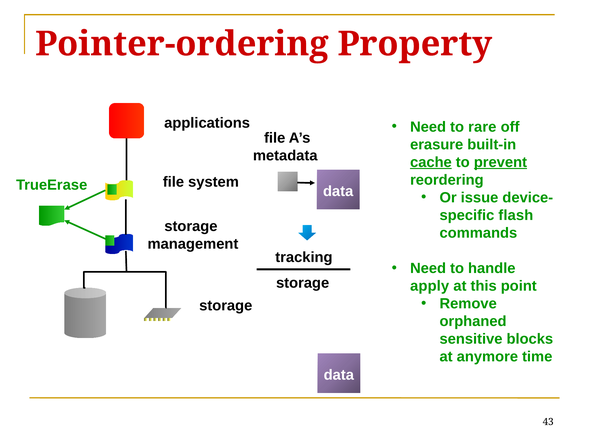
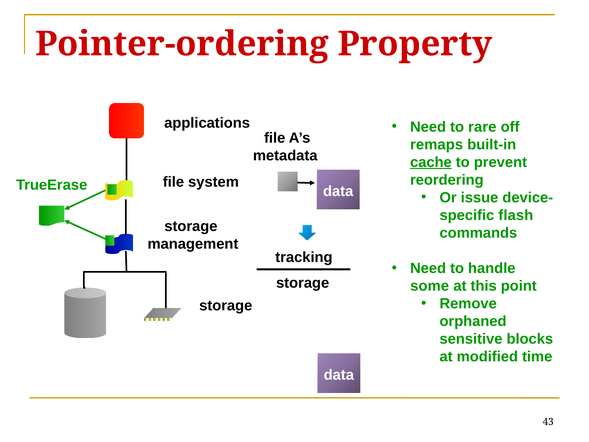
erasure: erasure -> remaps
prevent underline: present -> none
apply: apply -> some
anymore: anymore -> modified
